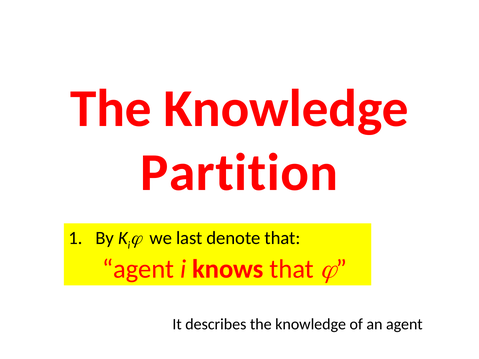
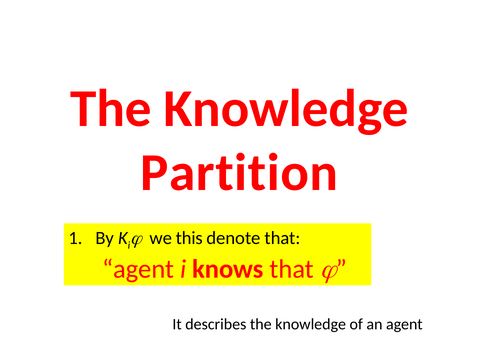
last: last -> this
